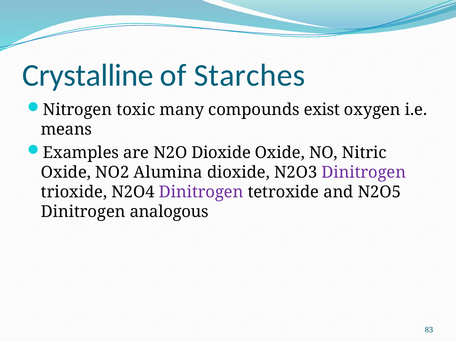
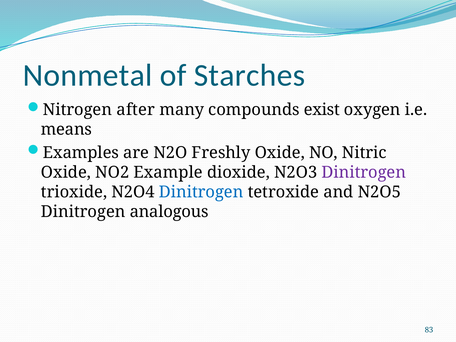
Crystalline: Crystalline -> Nonmetal
toxic: toxic -> after
N2O Dioxide: Dioxide -> Freshly
Alumina: Alumina -> Example
Dinitrogen at (201, 192) colour: purple -> blue
